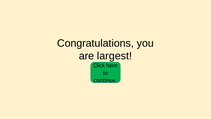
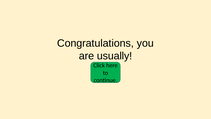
largest: largest -> usually
